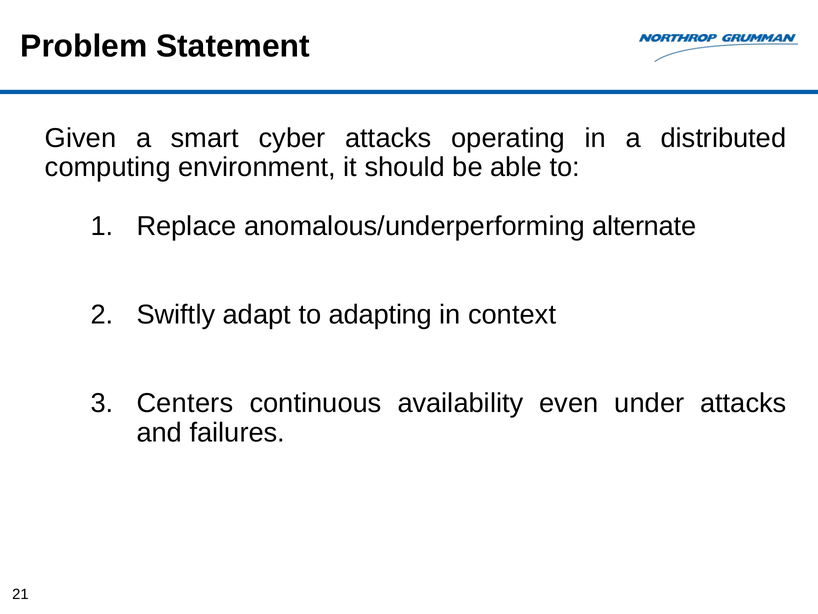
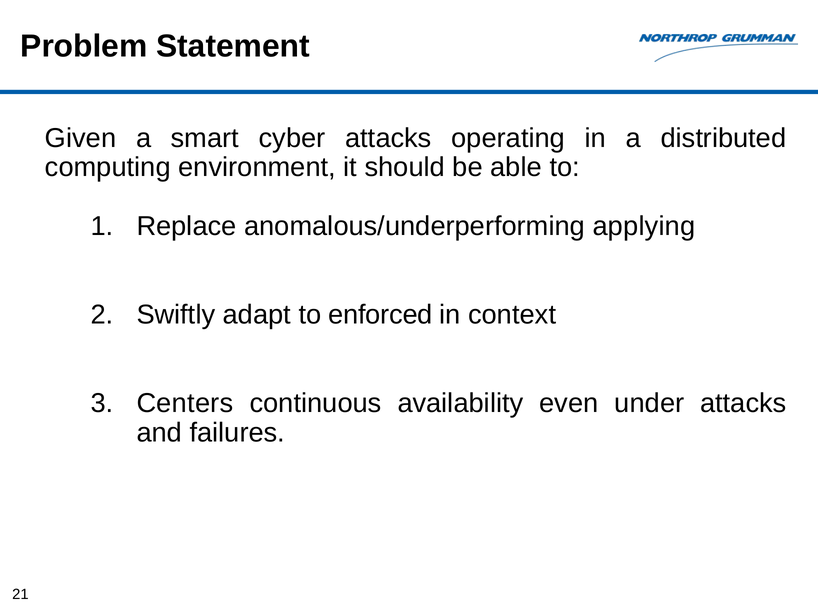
alternate: alternate -> applying
adapting: adapting -> enforced
